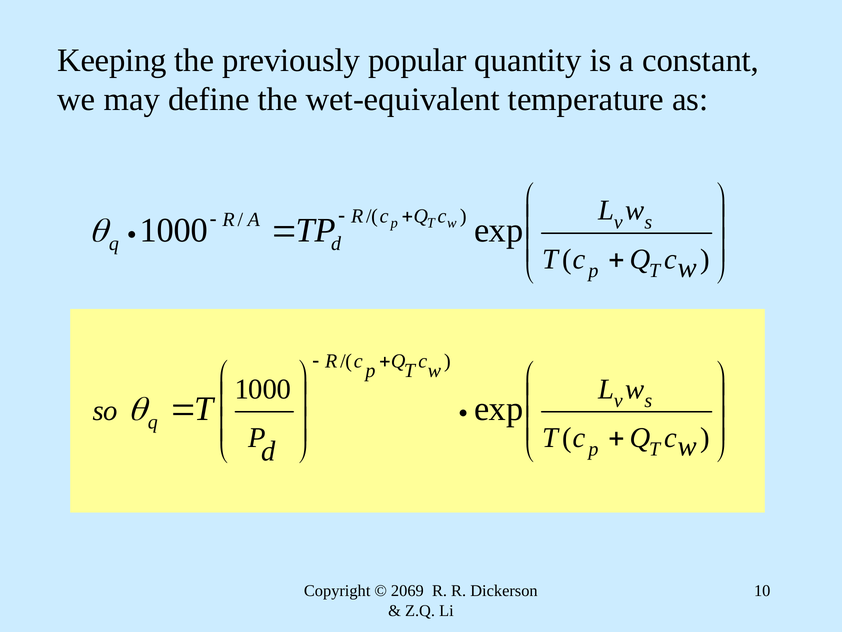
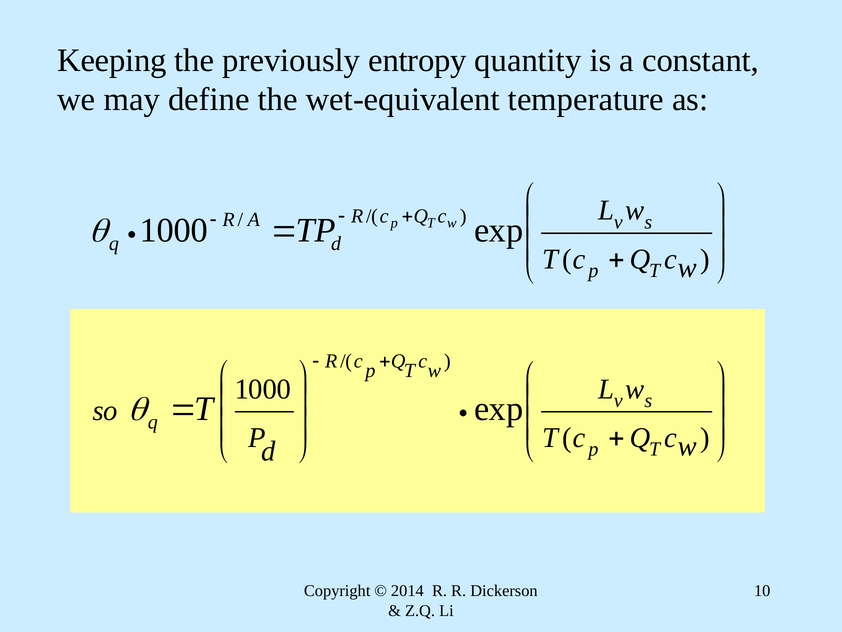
popular: popular -> entropy
2069: 2069 -> 2014
